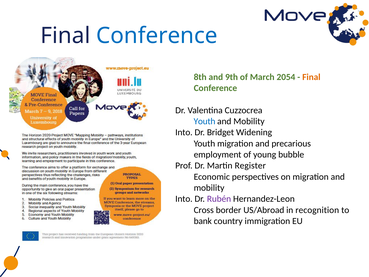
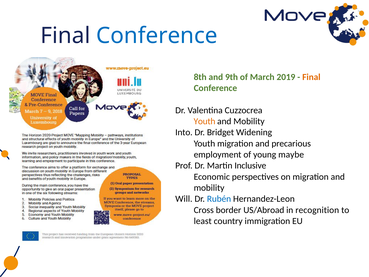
2054: 2054 -> 2019
Youth at (205, 121) colour: blue -> orange
bubble: bubble -> maybe
Register: Register -> Inclusive
Into at (184, 199): Into -> Will
Rubén colour: purple -> blue
bank: bank -> least
